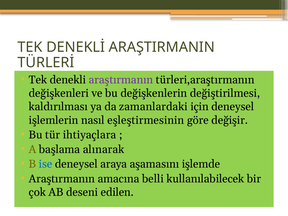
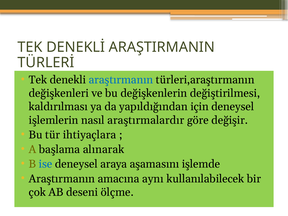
araştırmanın at (121, 80) colour: purple -> blue
zamanlardaki: zamanlardaki -> yapıldığından
eşleştirmesinin: eşleştirmesinin -> araştırmalardır
belli: belli -> aynı
edilen: edilen -> ölçme
